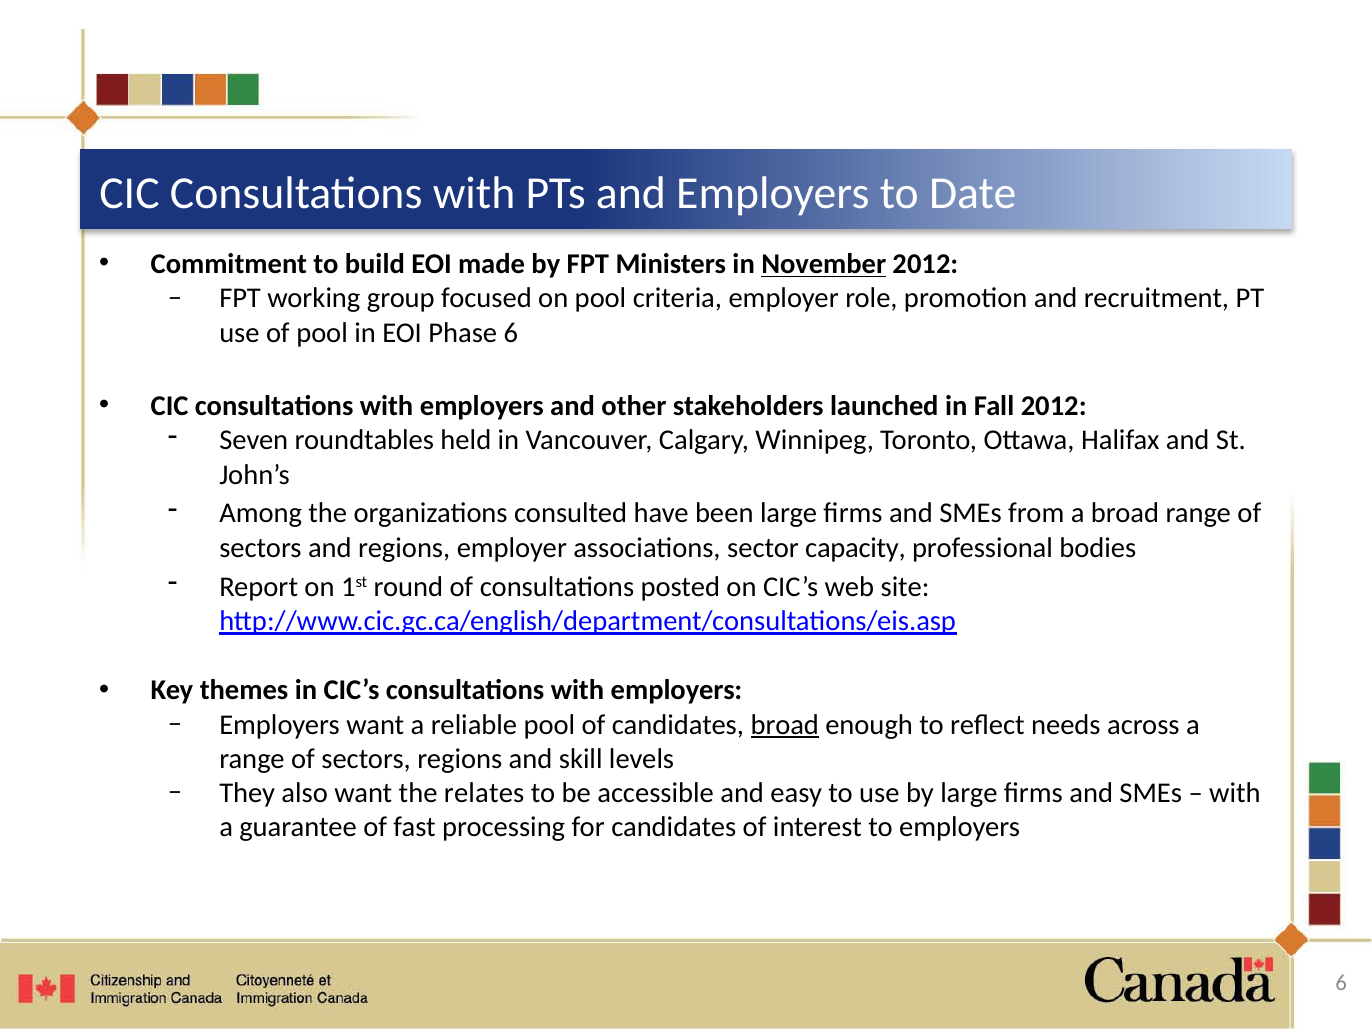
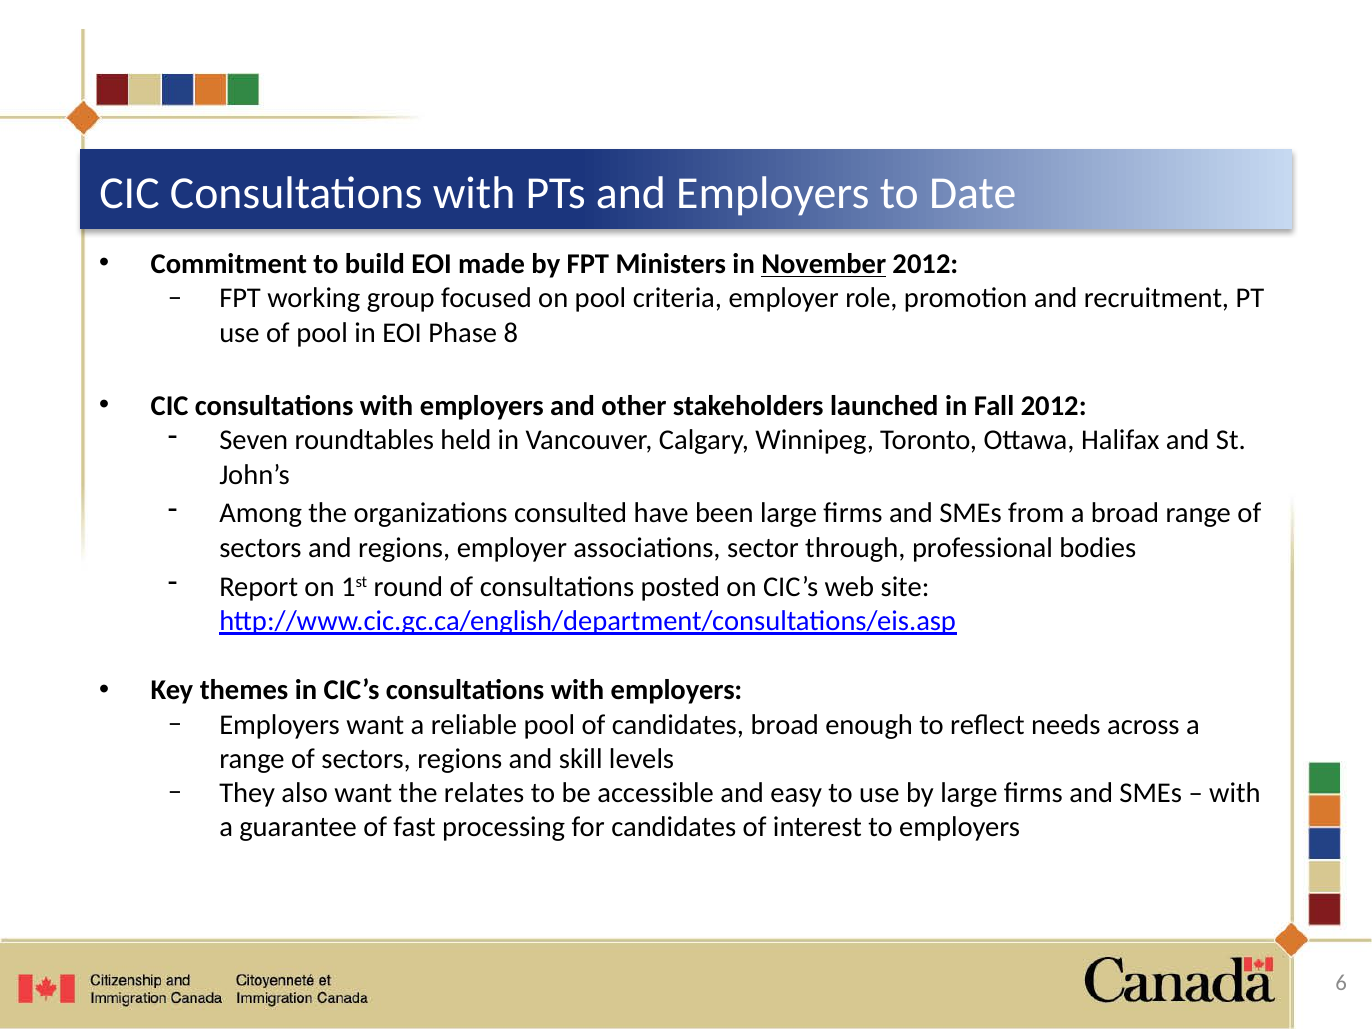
Phase 6: 6 -> 8
capacity: capacity -> through
broad at (785, 725) underline: present -> none
